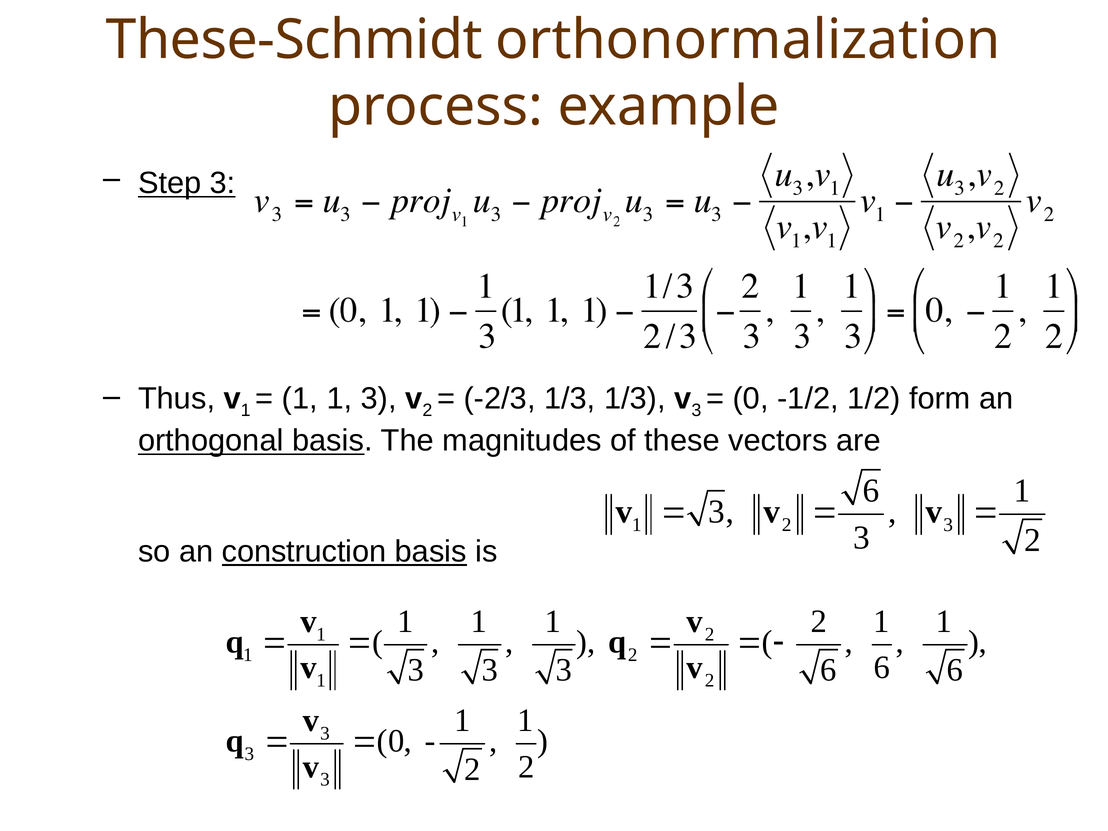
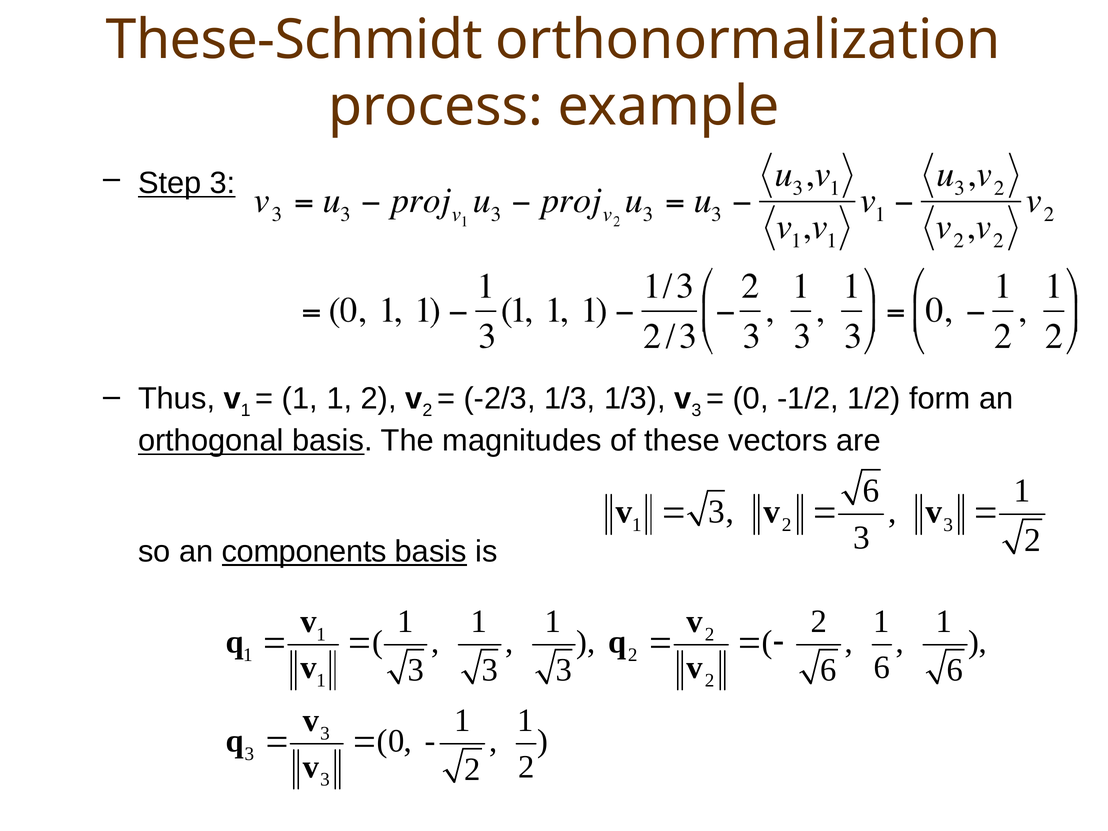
3 at (379, 399): 3 -> 2
construction: construction -> components
